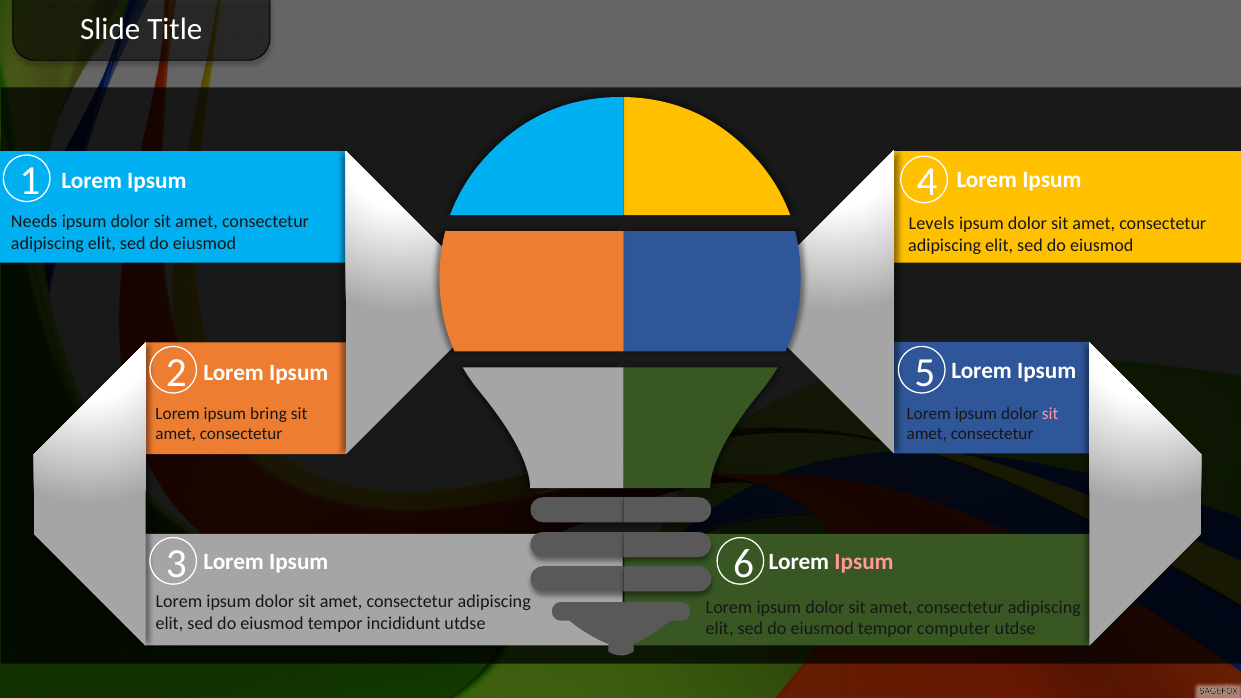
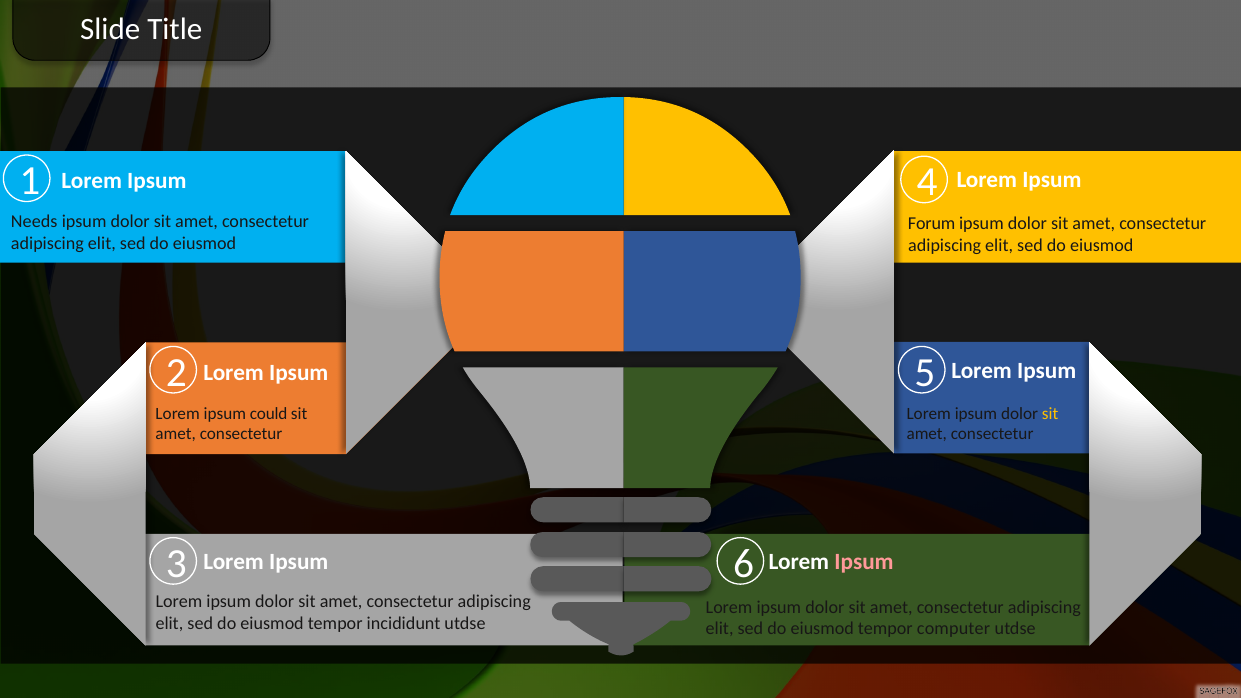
Levels: Levels -> Forum
bring: bring -> could
sit at (1050, 414) colour: pink -> yellow
